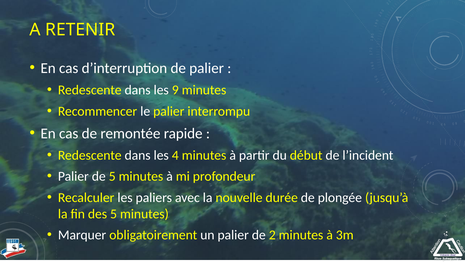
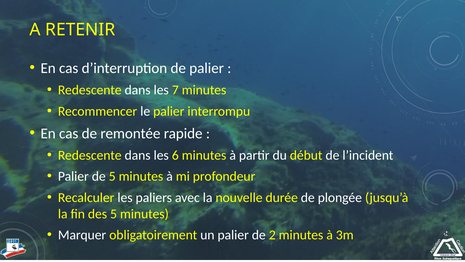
9: 9 -> 7
4: 4 -> 6
